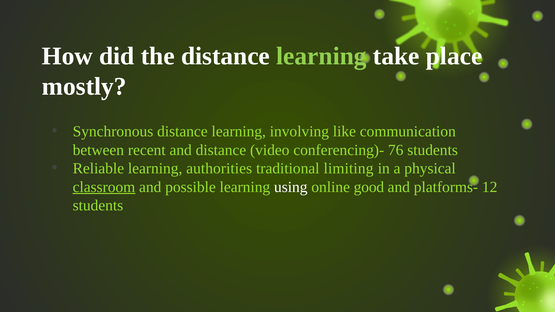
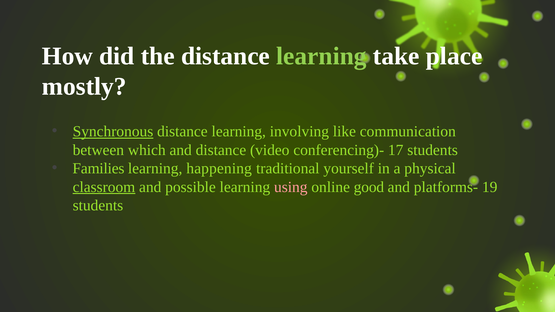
Synchronous underline: none -> present
recent: recent -> which
76: 76 -> 17
Reliable: Reliable -> Families
authorities: authorities -> happening
limiting: limiting -> yourself
using colour: white -> pink
12: 12 -> 19
